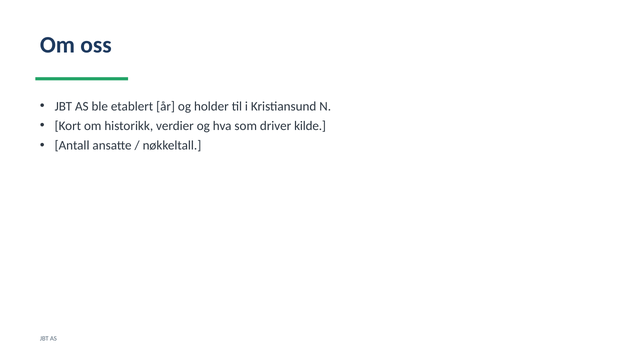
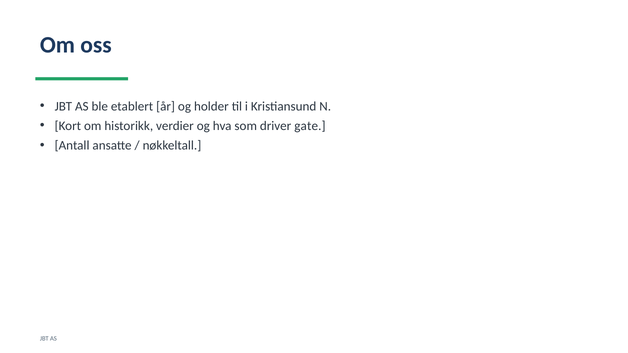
kilde: kilde -> gate
